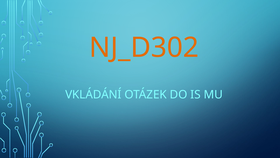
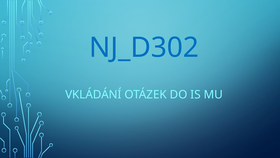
NJ_D302 colour: orange -> blue
